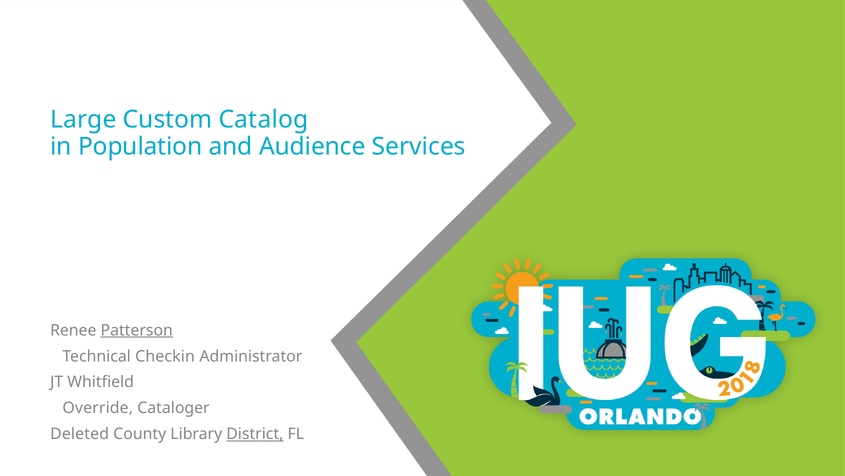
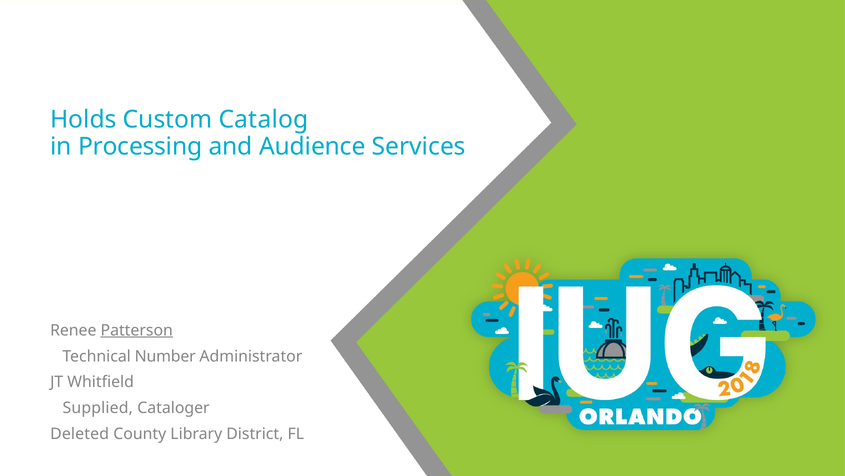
Large: Large -> Holds
Population: Population -> Processing
Checkin: Checkin -> Number
Override: Override -> Supplied
District underline: present -> none
